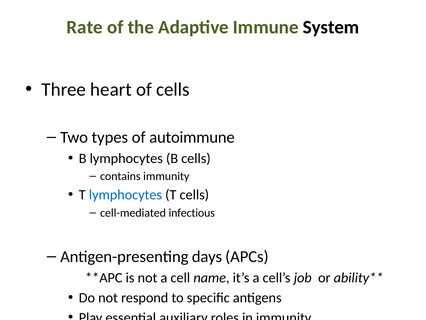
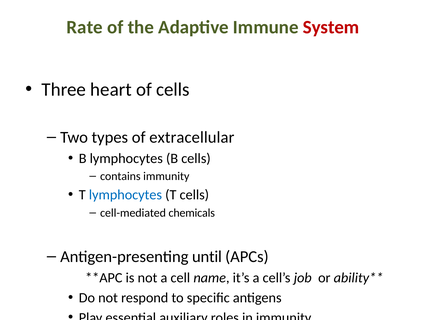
System colour: black -> red
autoimmune: autoimmune -> extracellular
infectious: infectious -> chemicals
days: days -> until
